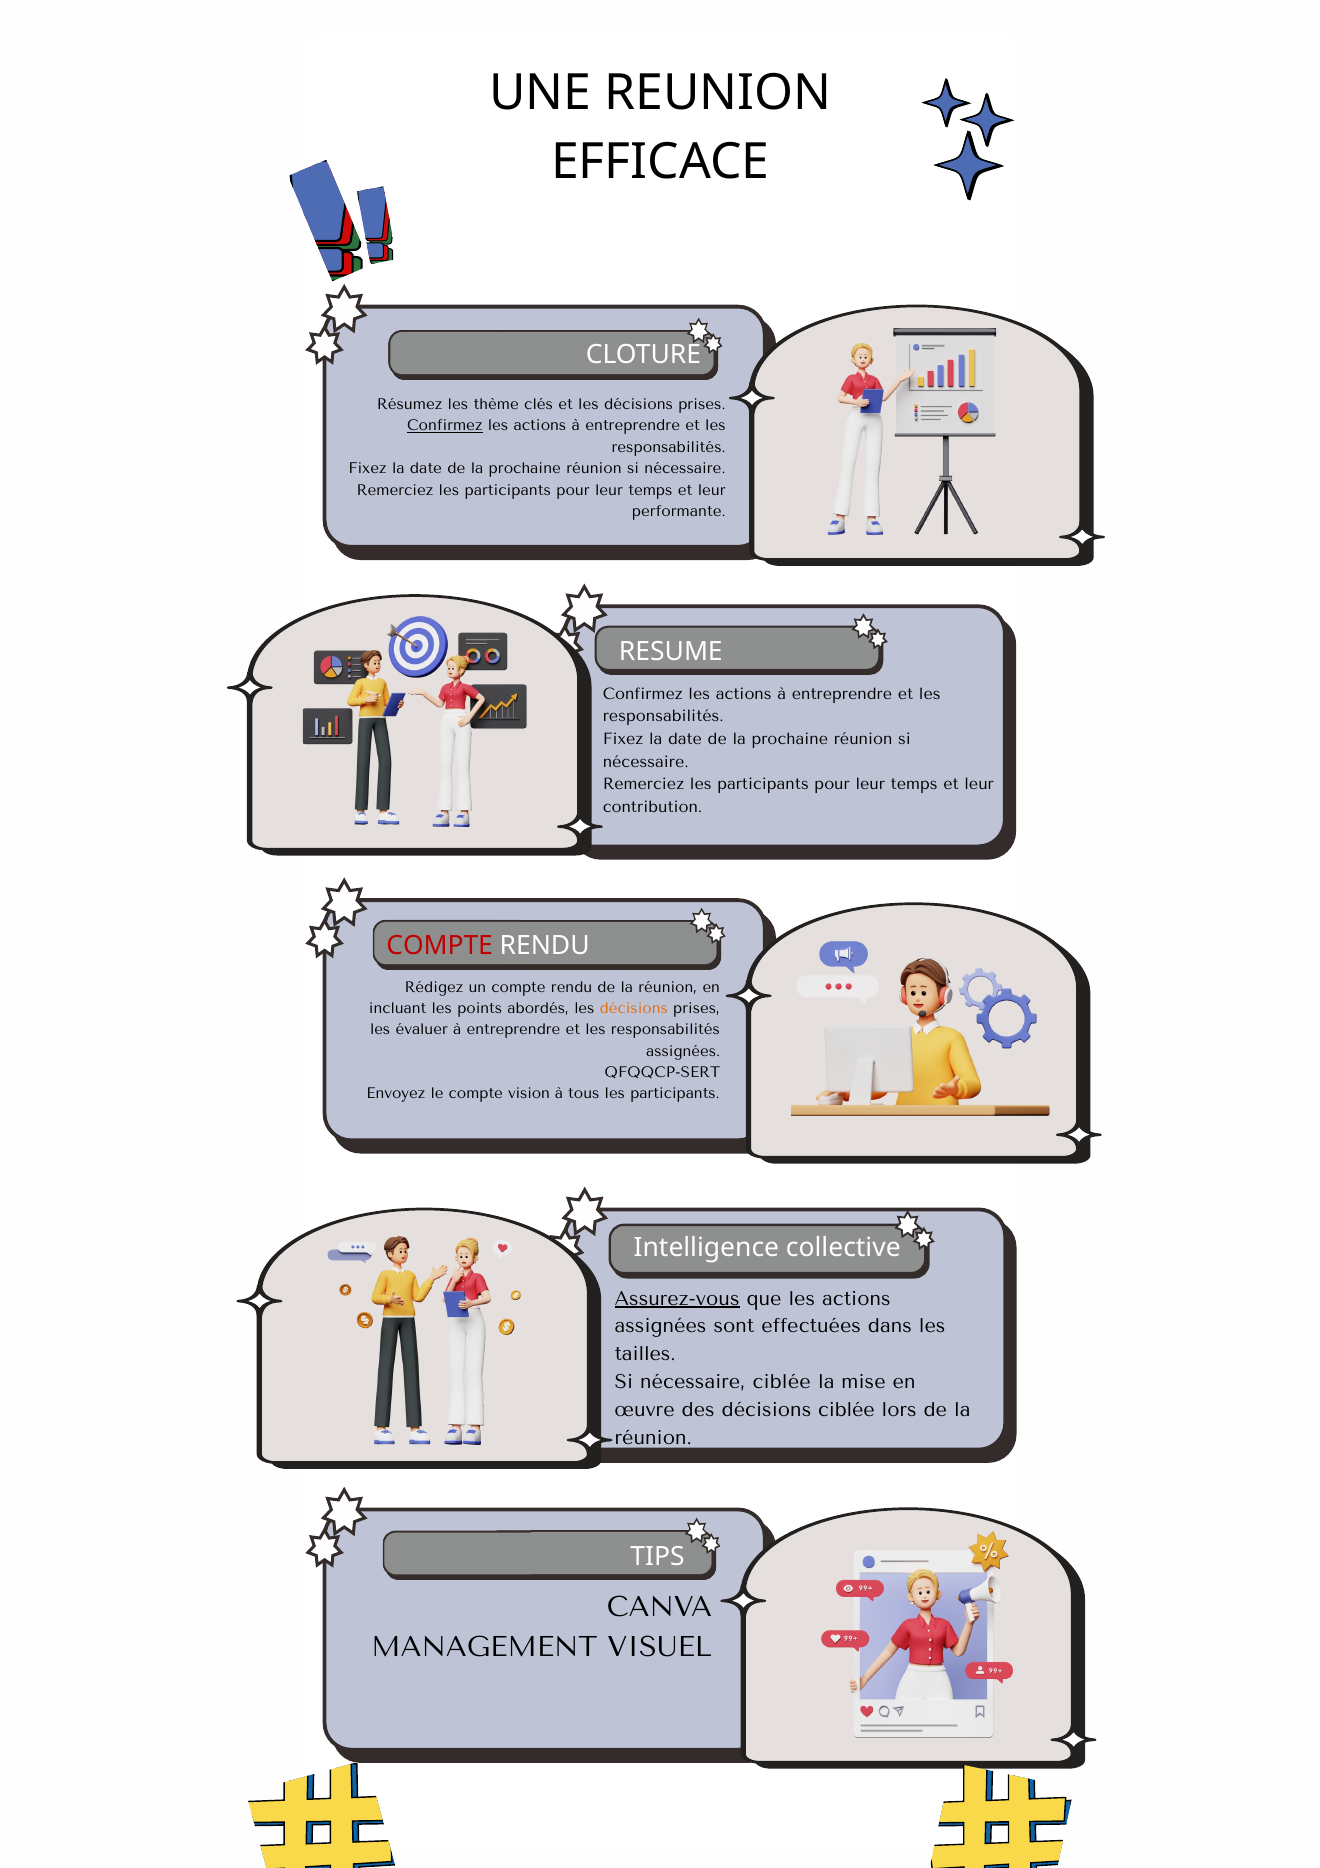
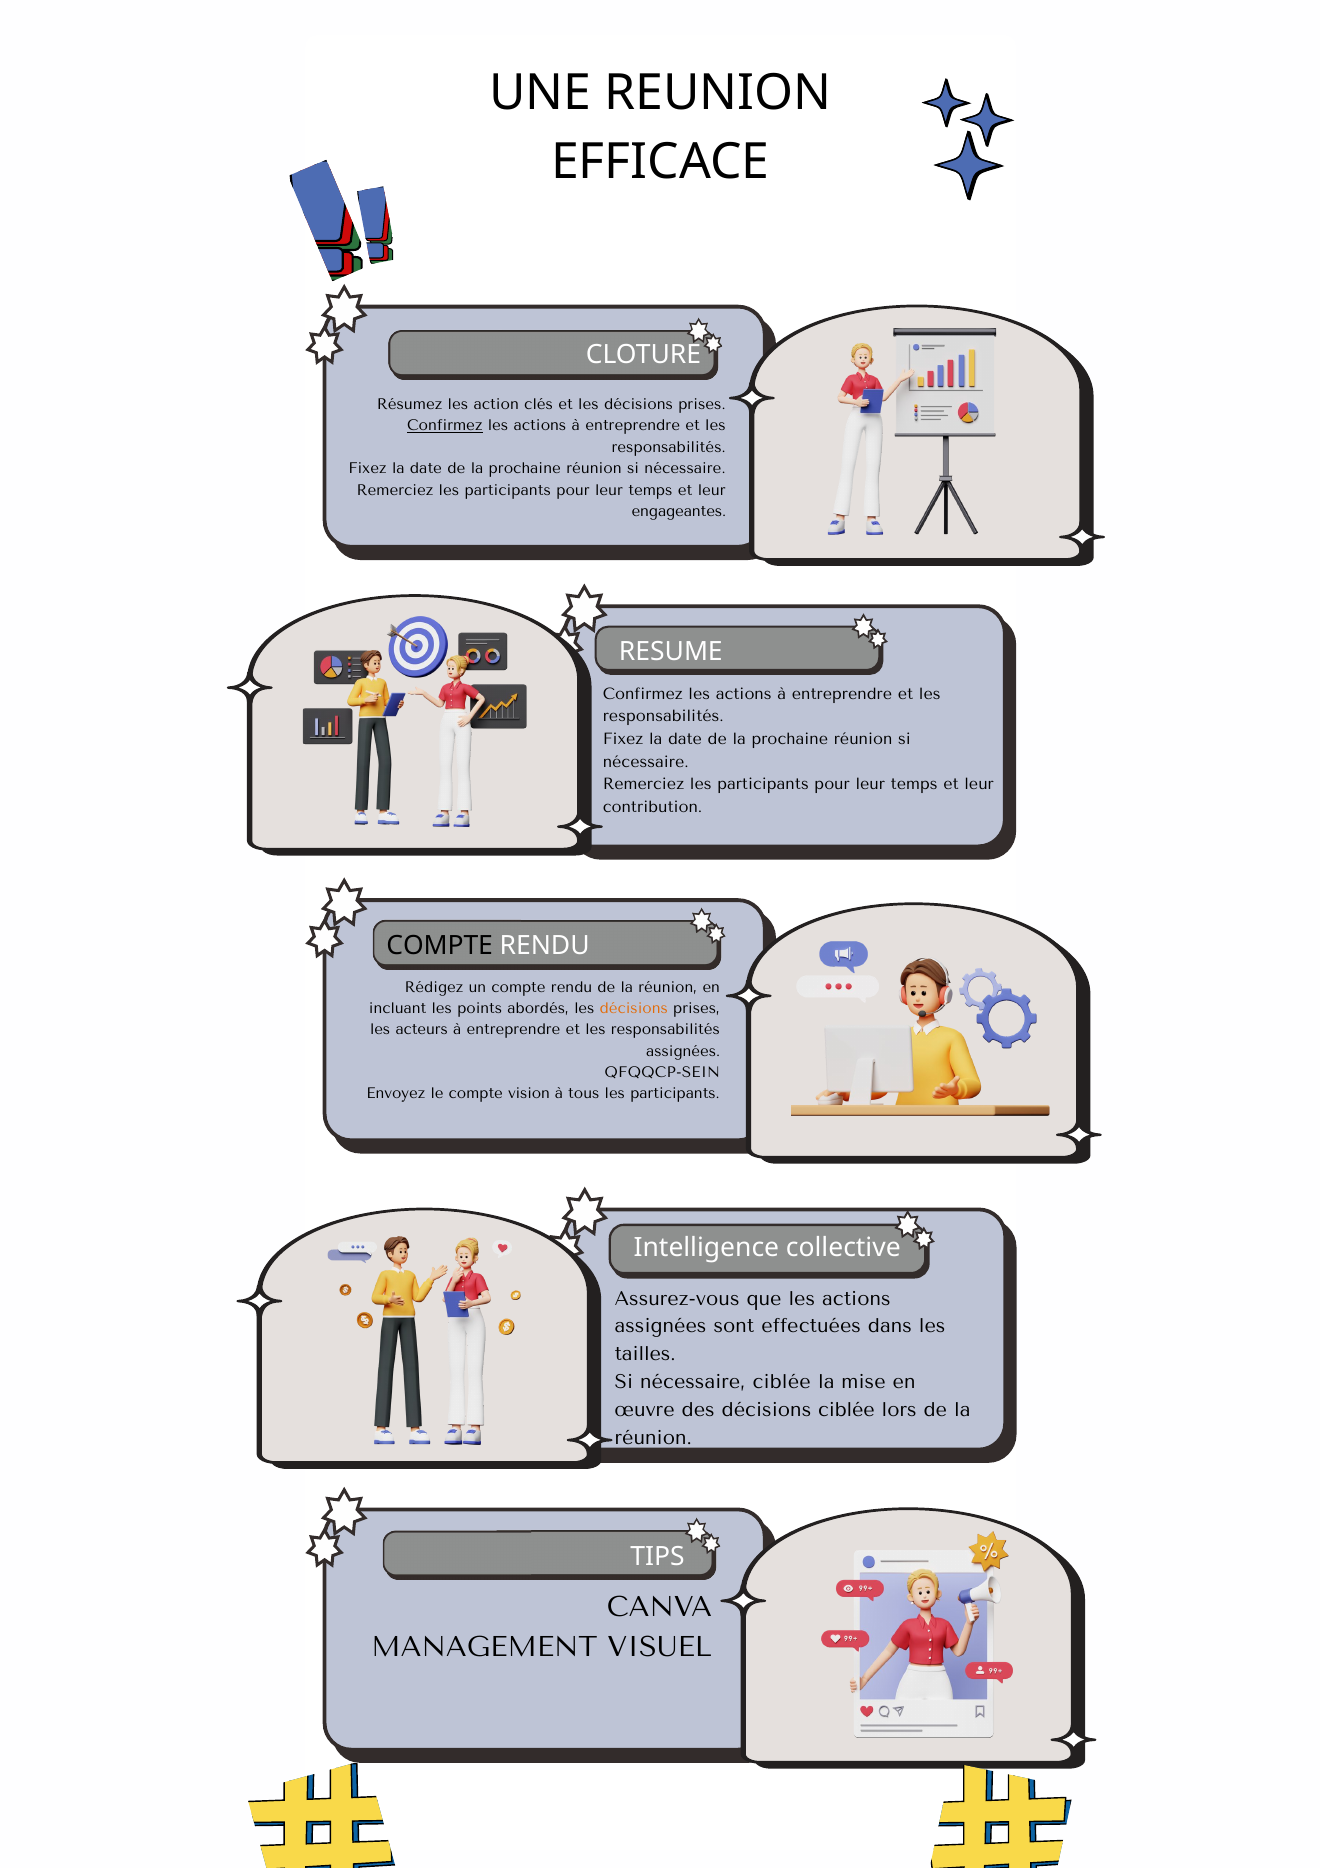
thème: thème -> action
performante: performante -> engageantes
COMPTE at (440, 945) colour: red -> black
évaluer: évaluer -> acteurs
QFQQCP-SERT: QFQQCP-SERT -> QFQQCP-SEIN
Assurez-vous underline: present -> none
